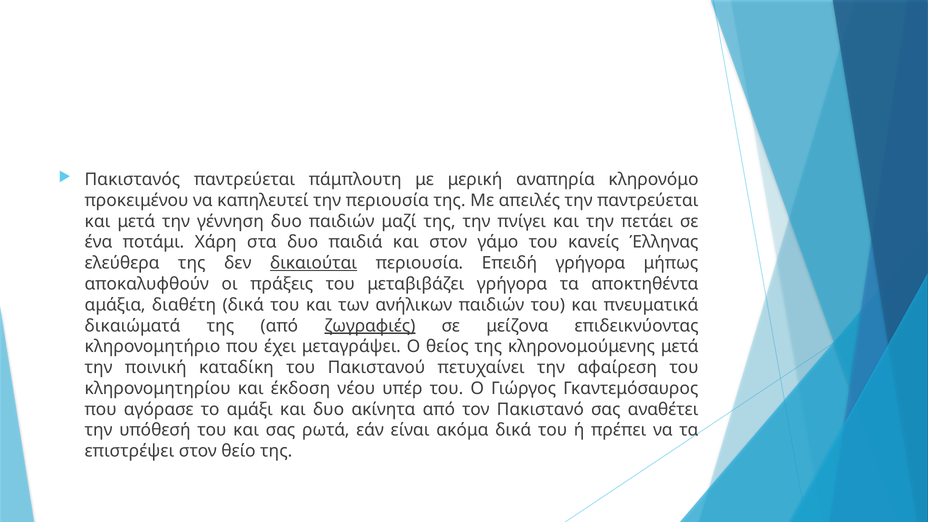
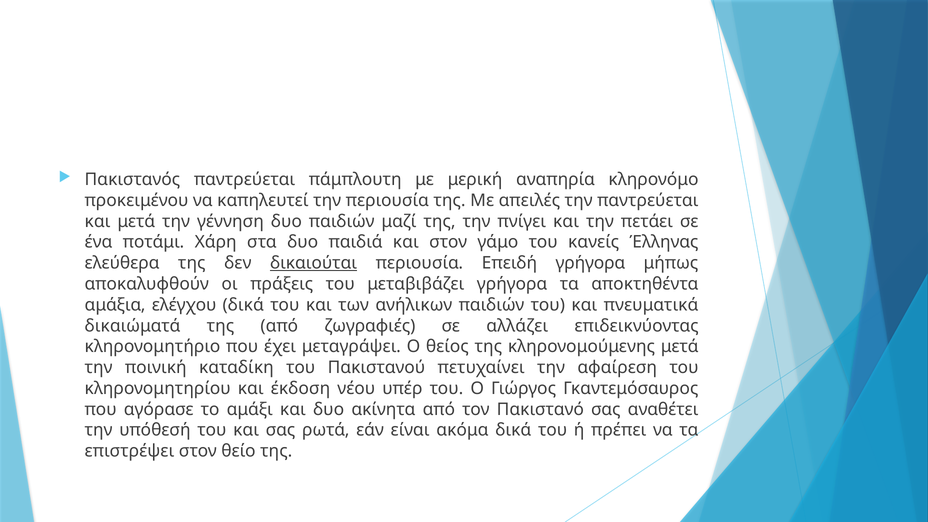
διαθέτη: διαθέτη -> ελέγχου
ζωγραφιές underline: present -> none
μείζονα: μείζονα -> αλλάζει
